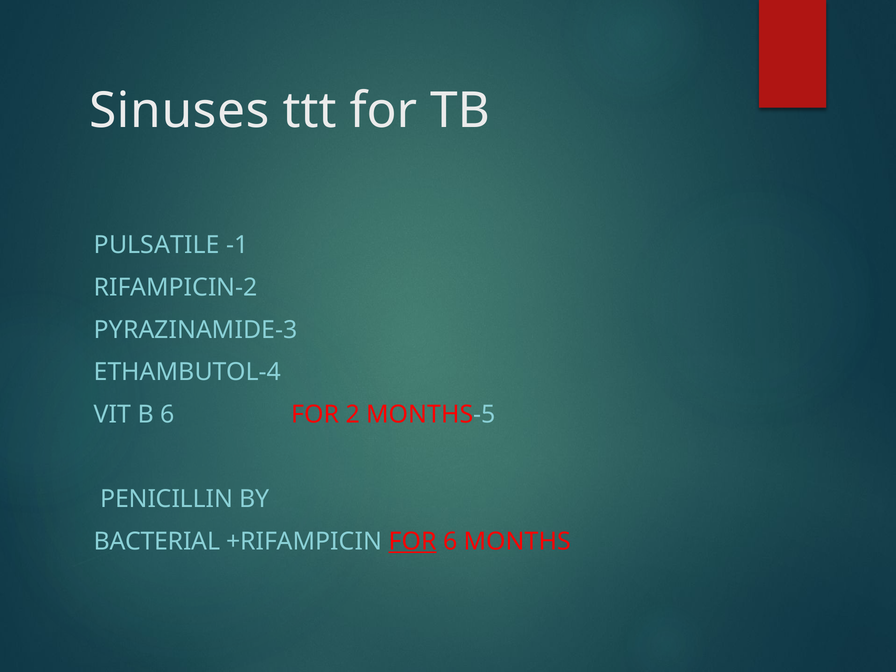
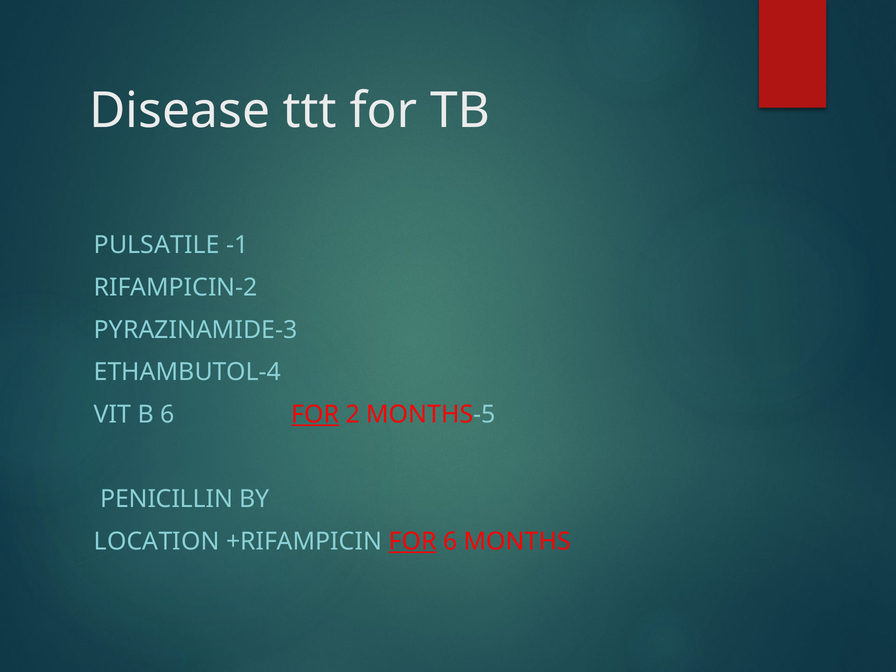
Sinuses: Sinuses -> Disease
FOR at (315, 414) underline: none -> present
BACTERIAL: BACTERIAL -> LOCATION
